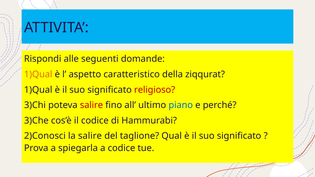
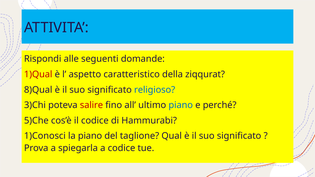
1)Qual at (38, 74) colour: orange -> red
1)Qual at (38, 90): 1)Qual -> 8)Qual
religioso colour: red -> blue
3)Che: 3)Che -> 5)Che
2)Conosci: 2)Conosci -> 1)Conosci
la salire: salire -> piano
